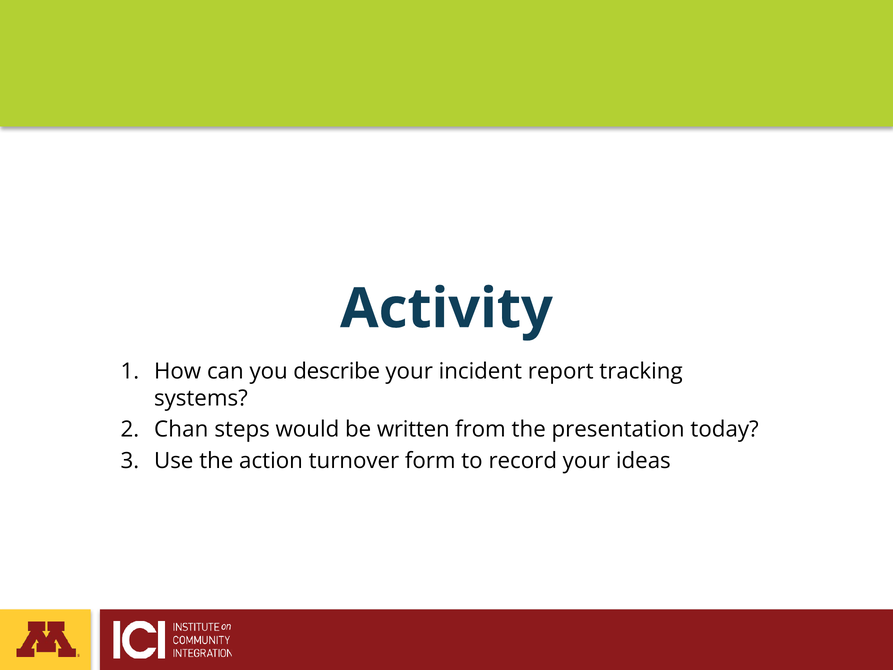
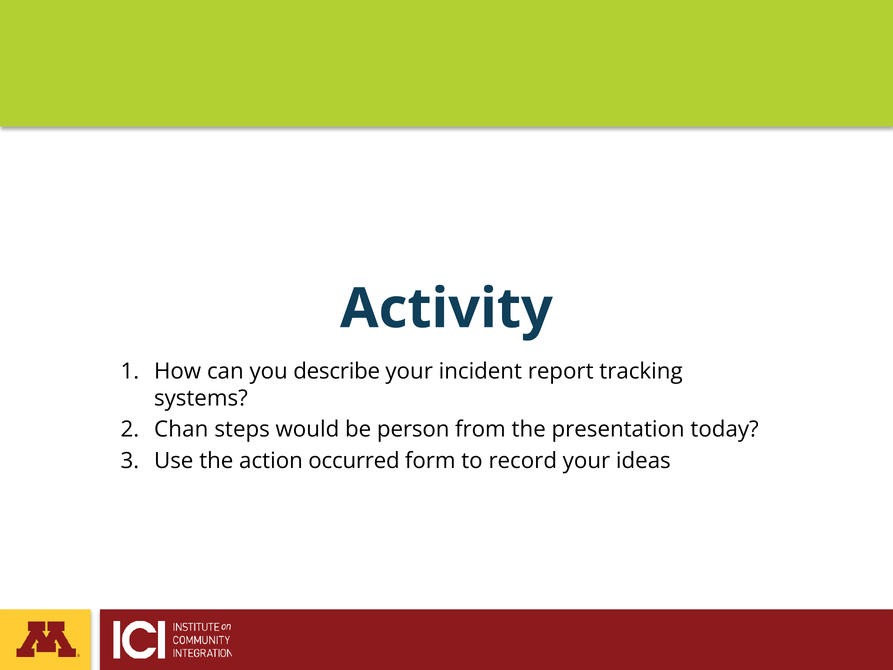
written: written -> person
turnover: turnover -> occurred
